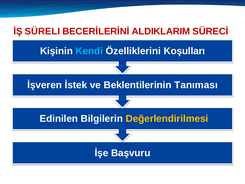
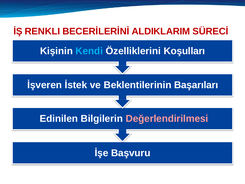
SÜRELI: SÜRELI -> RENKLI
Tanıması: Tanıması -> Başarıları
Değerlendirilmesi colour: yellow -> pink
